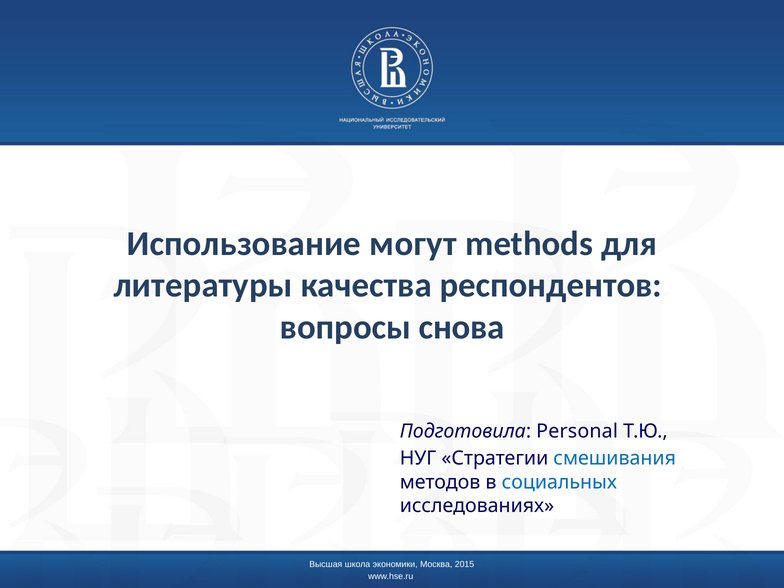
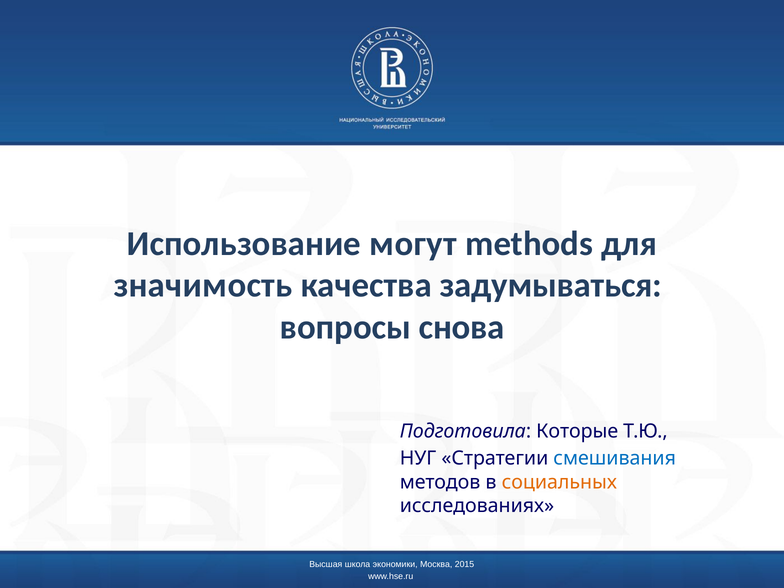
литературы: литературы -> значимость
респондентов: респондентов -> задумываться
Personal: Personal -> Которые
социальных colour: blue -> orange
